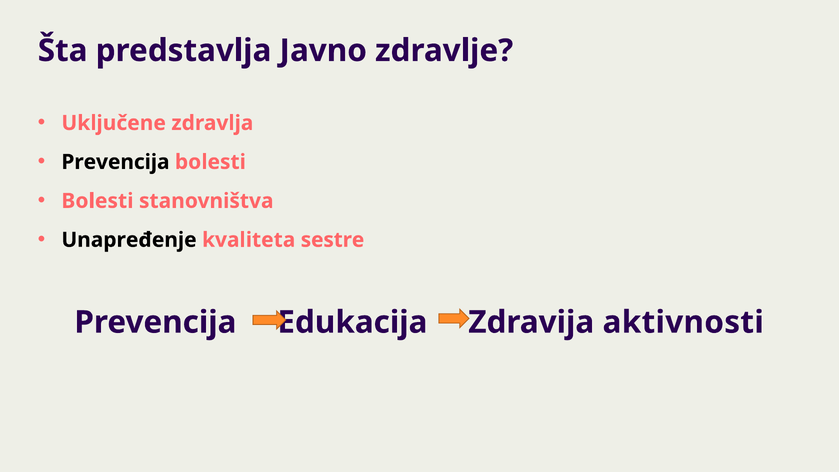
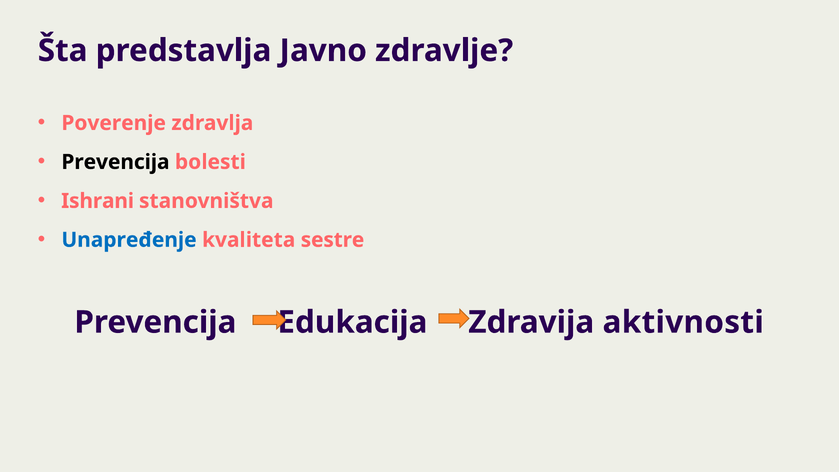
Uključene: Uključene -> Poverenje
Bolesti at (97, 201): Bolesti -> Ishrani
Unapređenje colour: black -> blue
